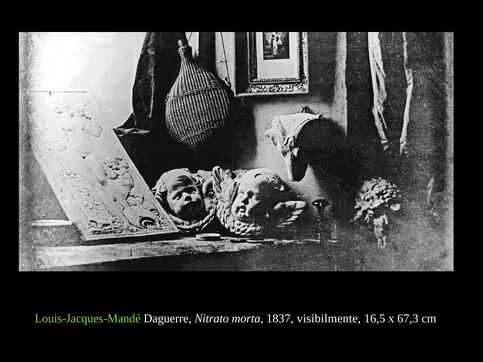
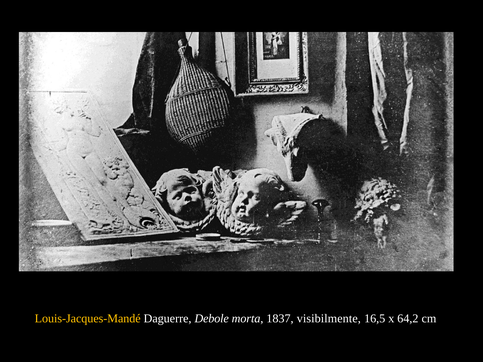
Louis-Jacques-Mandé colour: light green -> yellow
Nitrato: Nitrato -> Debole
67,3: 67,3 -> 64,2
